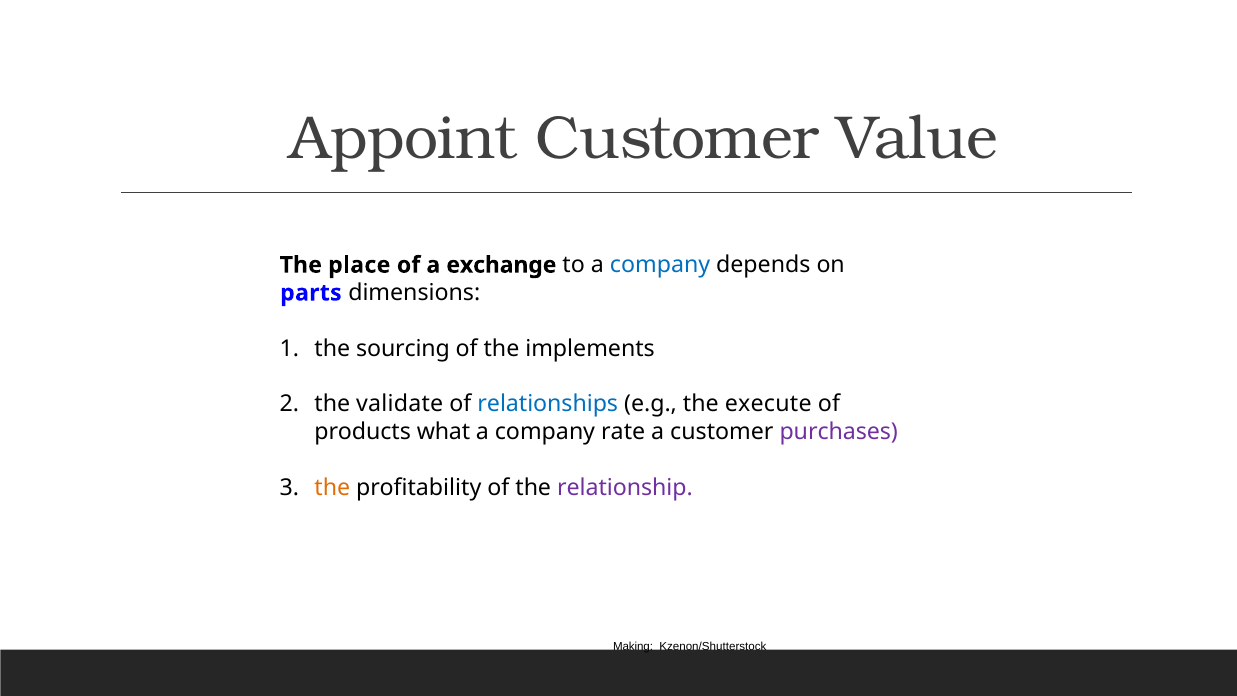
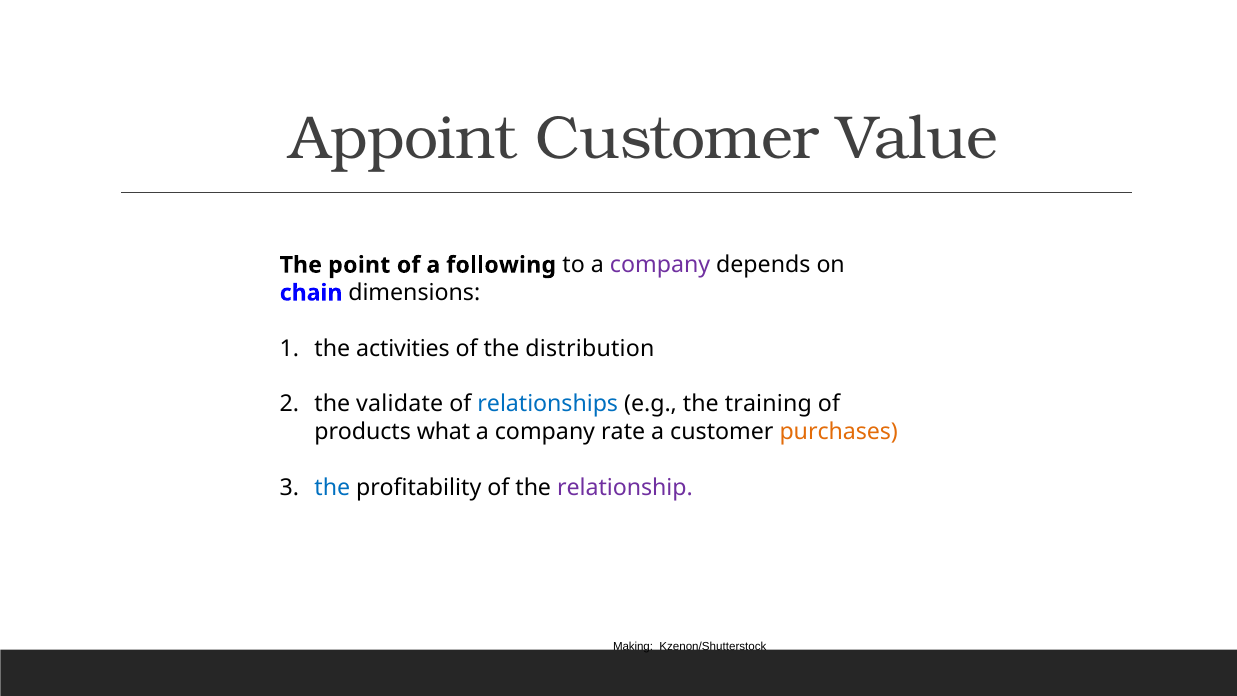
place: place -> point
exchange: exchange -> following
company at (660, 265) colour: blue -> purple
parts: parts -> chain
sourcing: sourcing -> activities
implements: implements -> distribution
execute: execute -> training
purchases colour: purple -> orange
the at (332, 488) colour: orange -> blue
